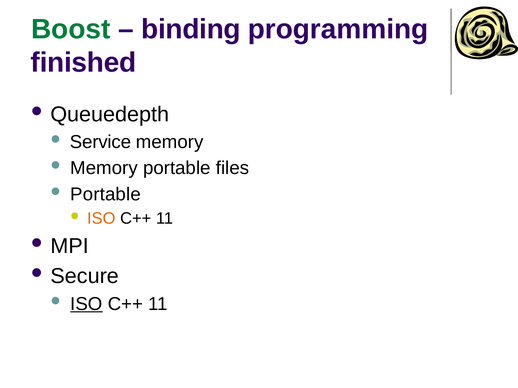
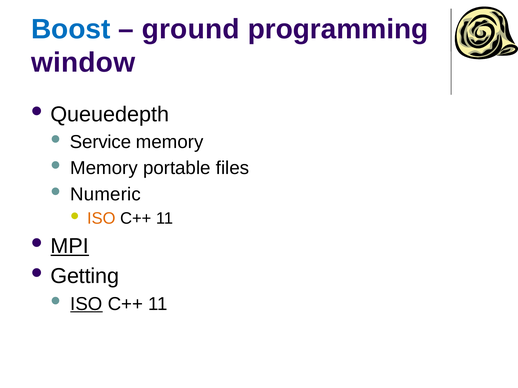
Boost colour: green -> blue
binding: binding -> ground
finished: finished -> window
Portable at (106, 194): Portable -> Numeric
MPI underline: none -> present
Secure: Secure -> Getting
